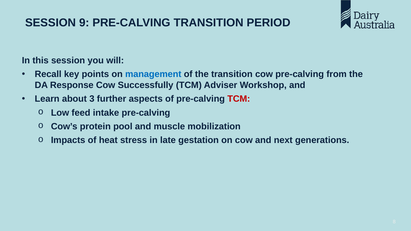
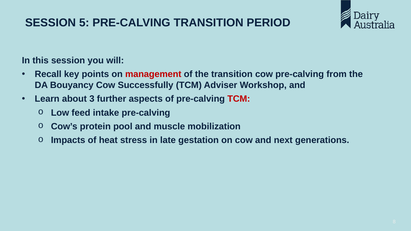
9: 9 -> 5
management colour: blue -> red
Response: Response -> Bouyancy
